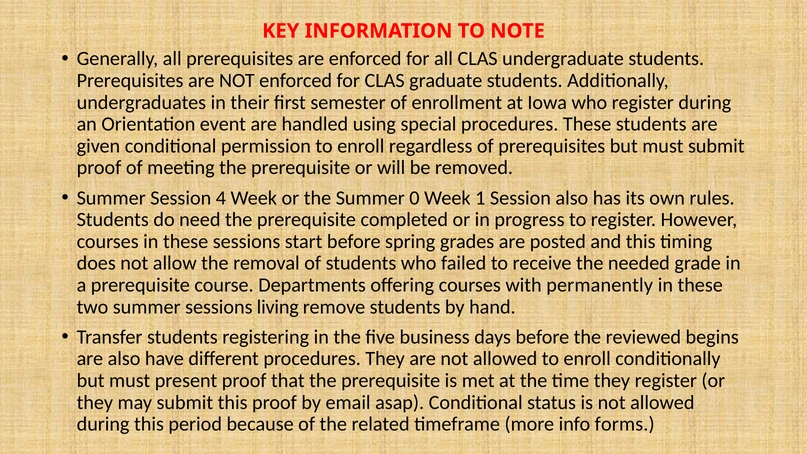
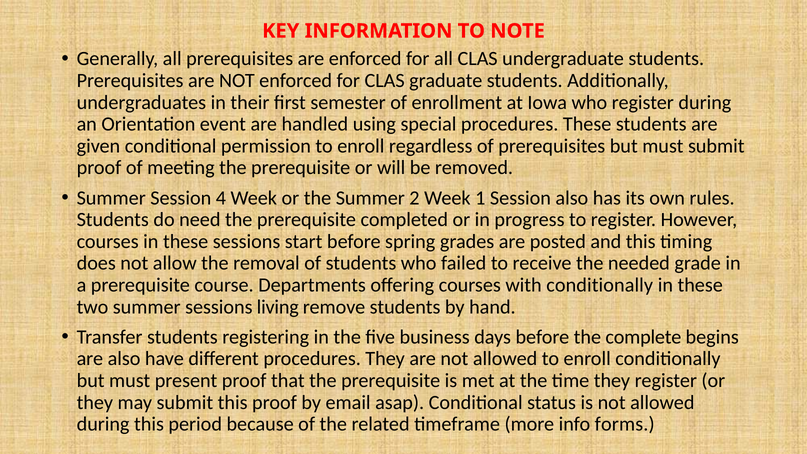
0: 0 -> 2
with permanently: permanently -> conditionally
reviewed: reviewed -> complete
